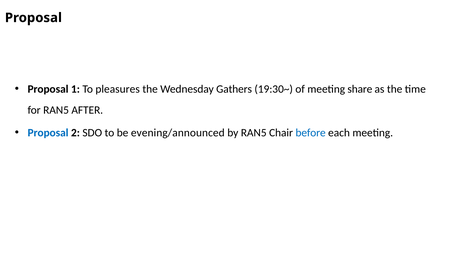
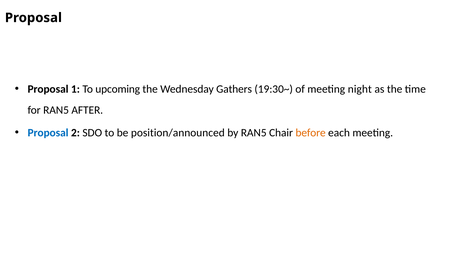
pleasures: pleasures -> upcoming
share: share -> night
evening/announced: evening/announced -> position/announced
before colour: blue -> orange
